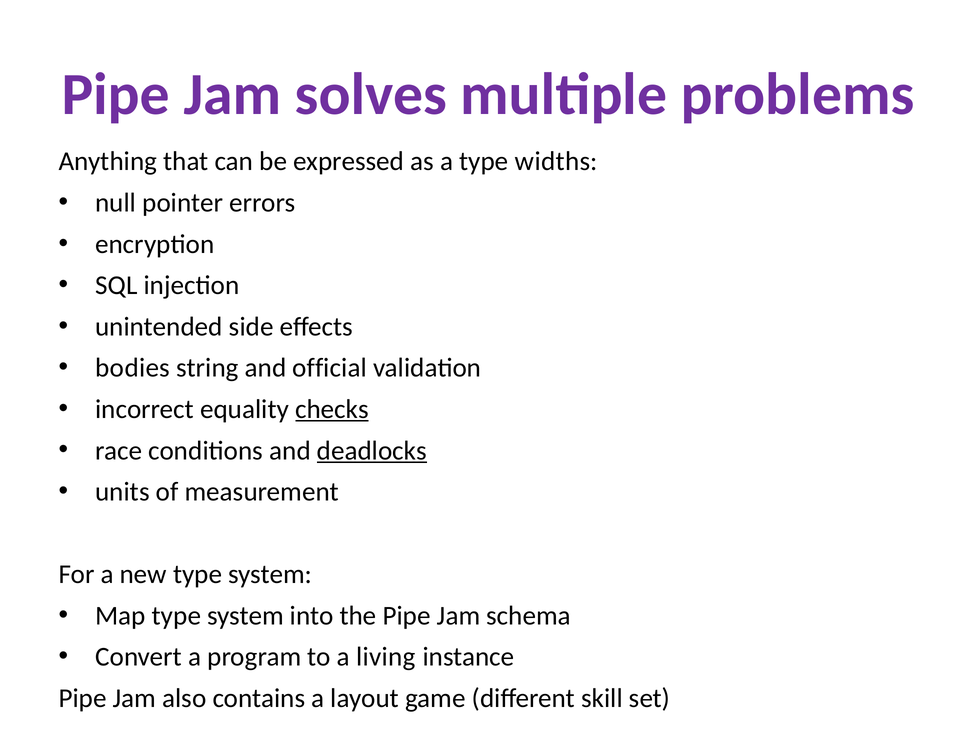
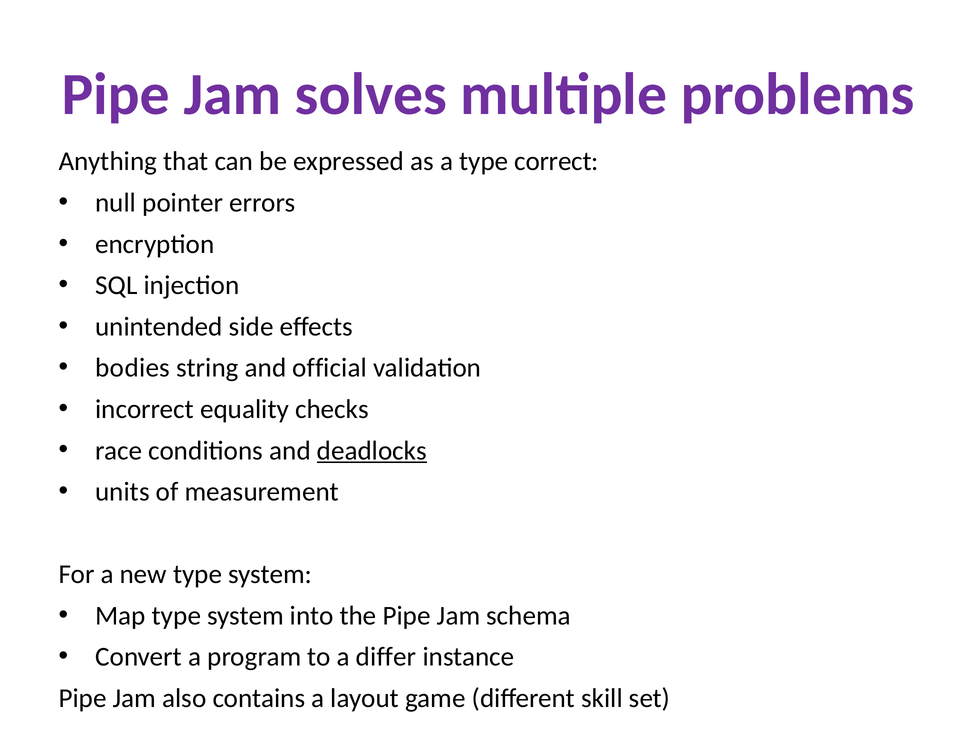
widths: widths -> correct
checks underline: present -> none
living: living -> differ
